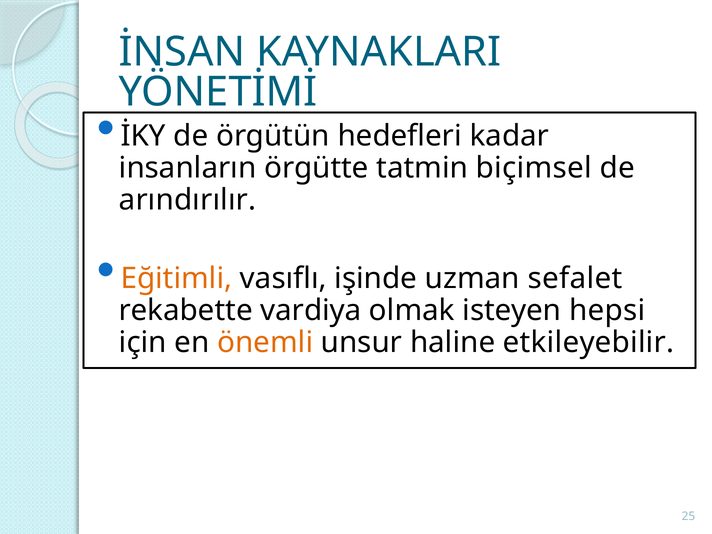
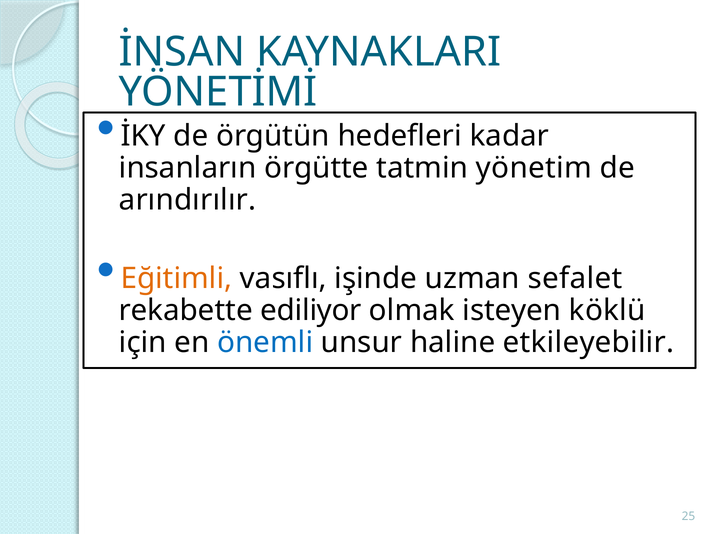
biçimsel: biçimsel -> yönetim
vardiya: vardiya -> ediliyor
hepsi: hepsi -> köklü
önemli colour: orange -> blue
